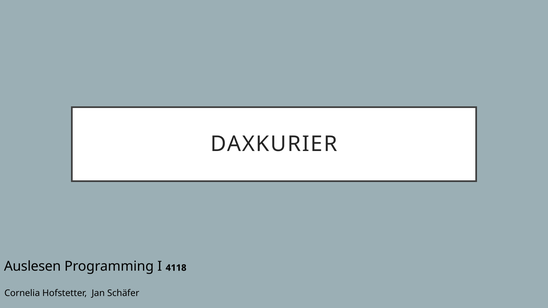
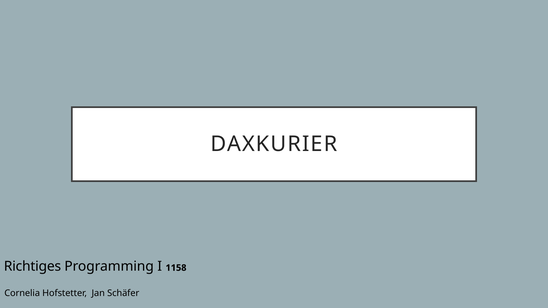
Auslesen: Auslesen -> Richtiges
4118: 4118 -> 1158
